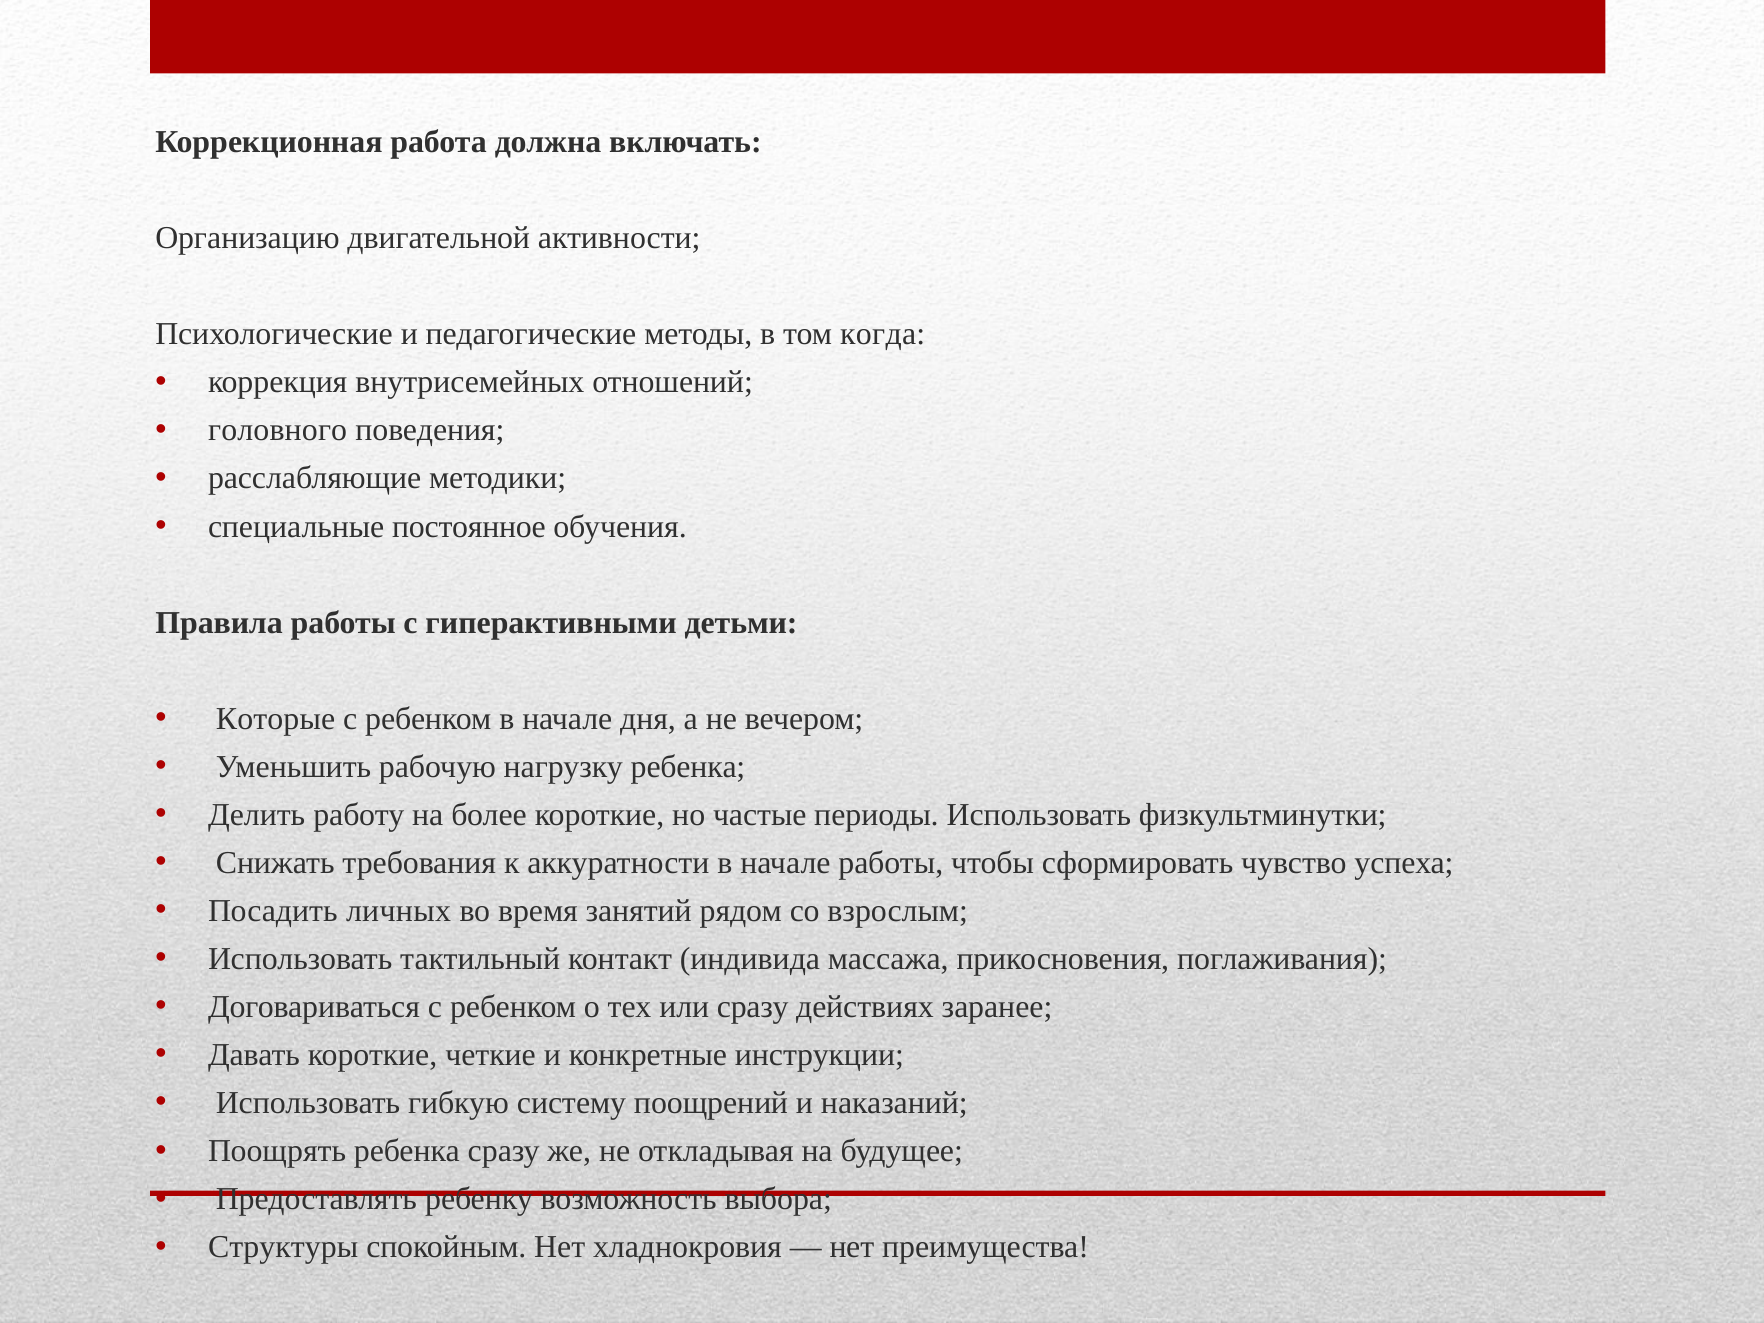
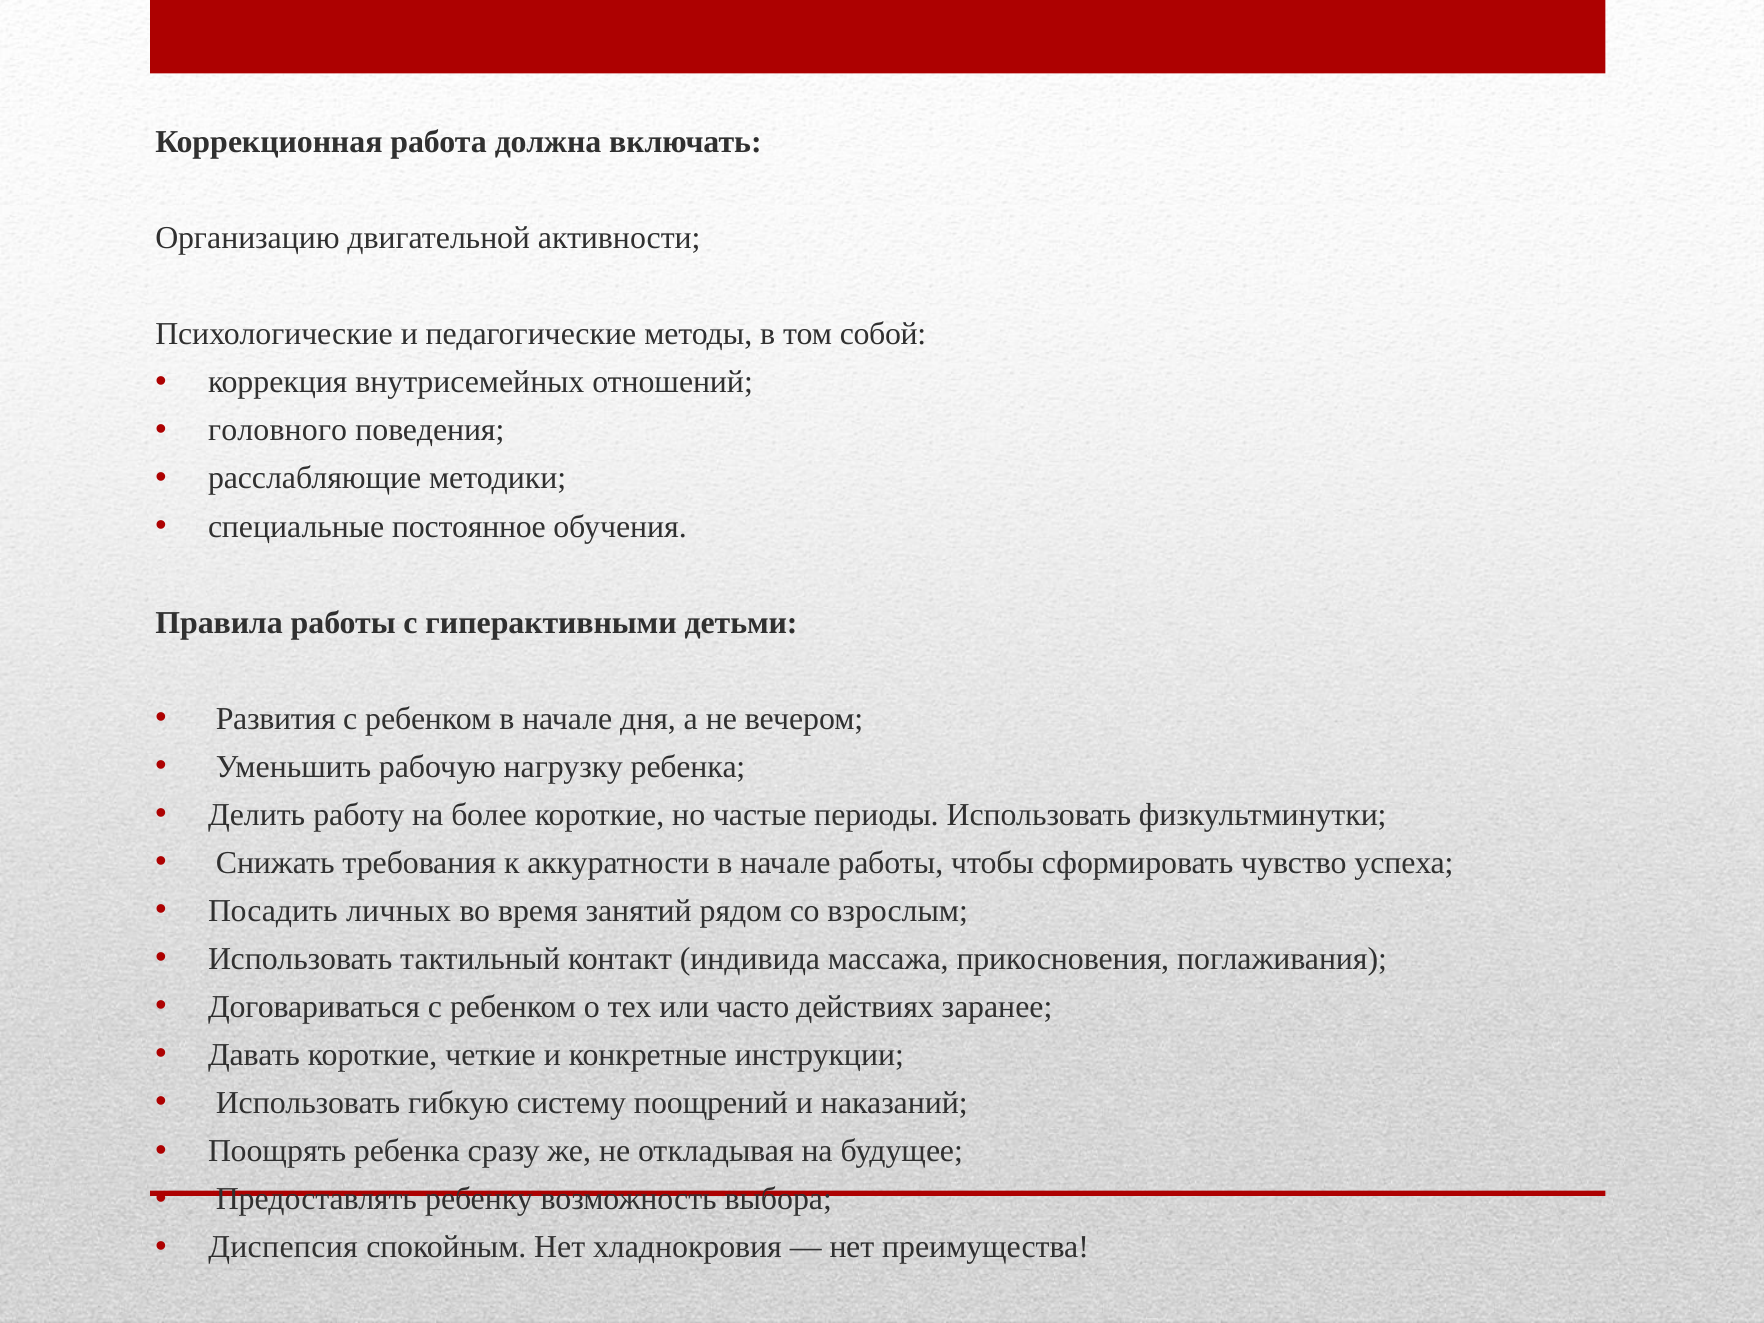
когда: когда -> собой
Которые: Которые -> Развития
или сразу: сразу -> часто
Структуры: Структуры -> Диспепсия
